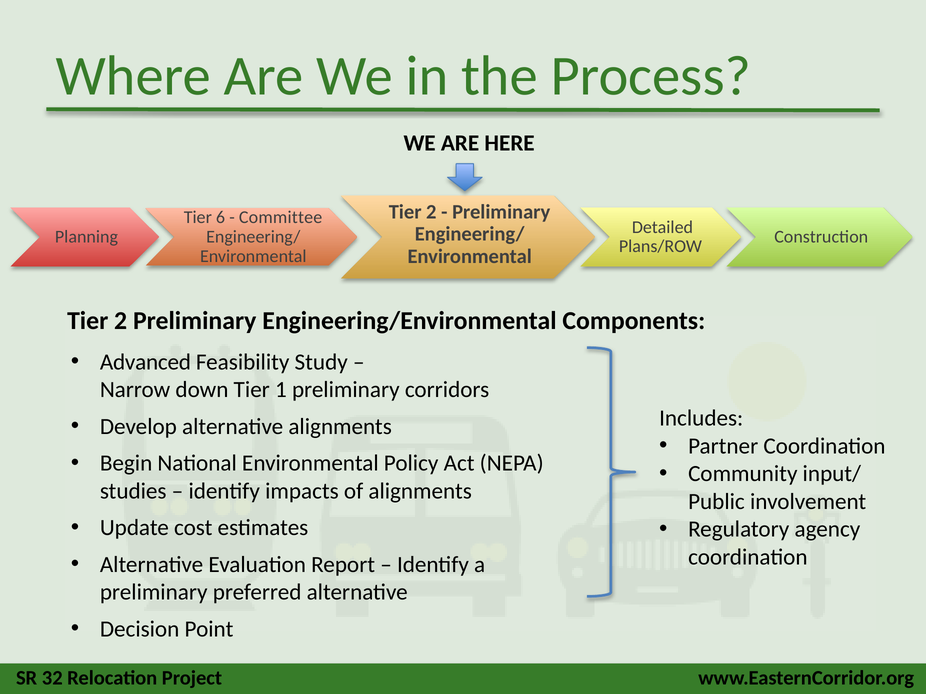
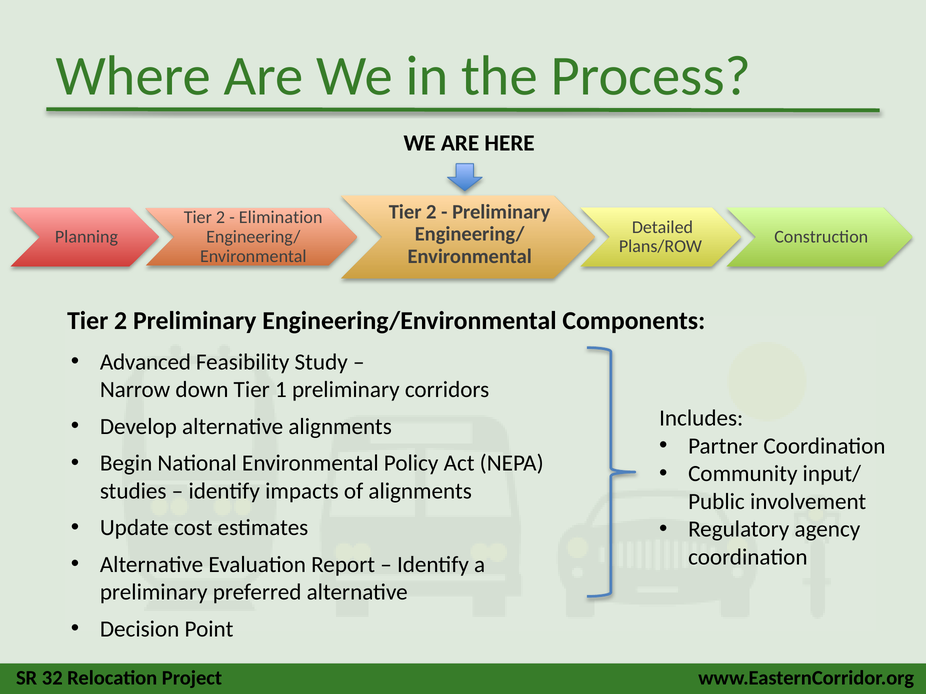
6 at (221, 218): 6 -> 2
Committee: Committee -> Elimination
